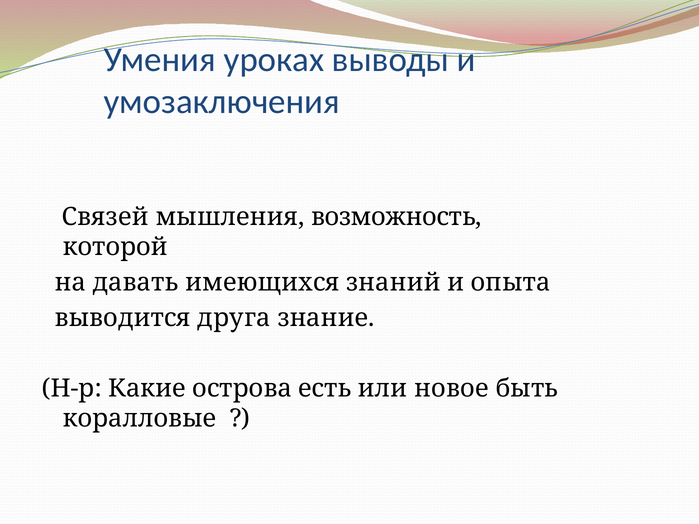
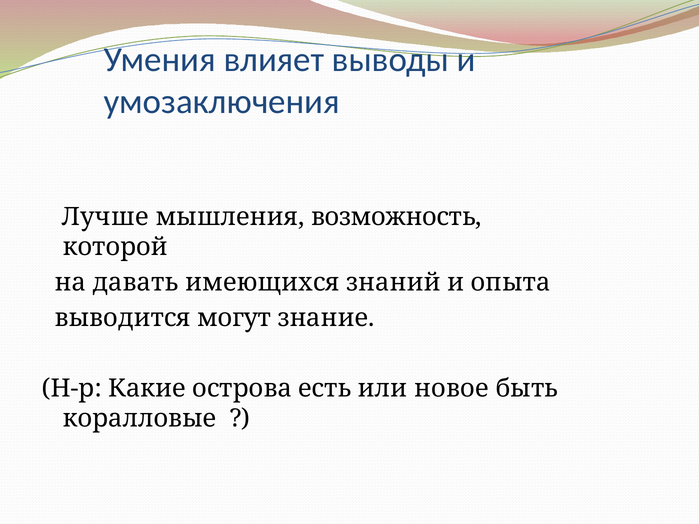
уроках: уроках -> влияет
Связей: Связей -> Лучше
друга: друга -> могут
